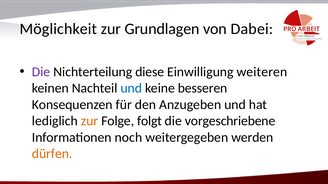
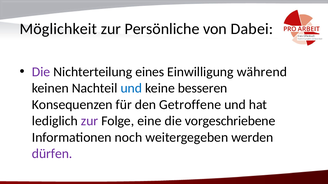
Grundlagen: Grundlagen -> Persönliche
diese: diese -> eines
weiteren: weiteren -> während
Anzugeben: Anzugeben -> Getroffene
zur at (90, 121) colour: orange -> purple
folgt: folgt -> eine
dürfen colour: orange -> purple
